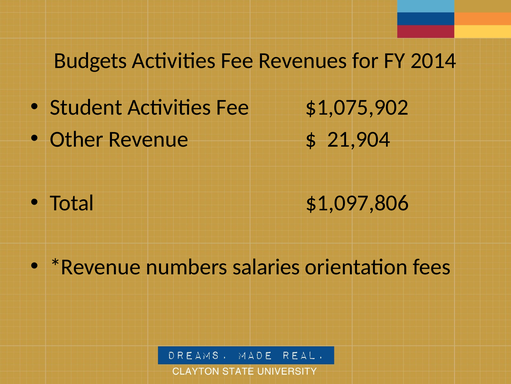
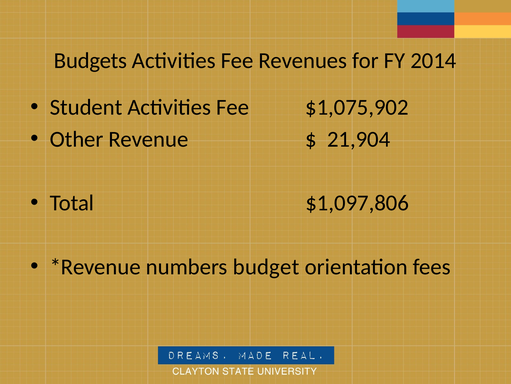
salaries: salaries -> budget
